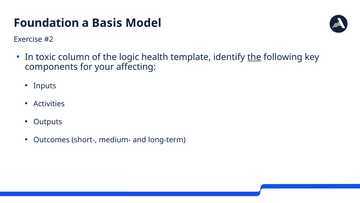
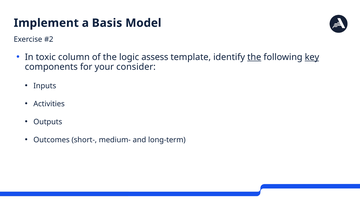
Foundation: Foundation -> Implement
health: health -> assess
key underline: none -> present
affecting: affecting -> consider
